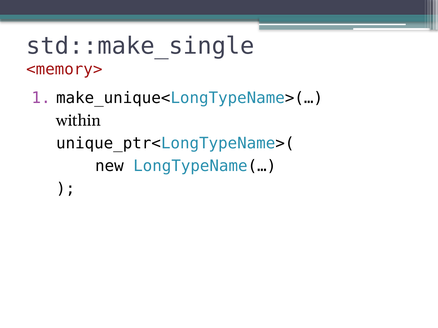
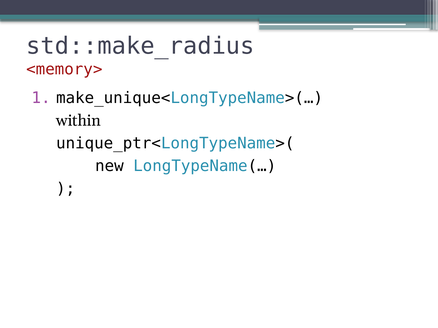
std::make_single: std::make_single -> std::make_radius
